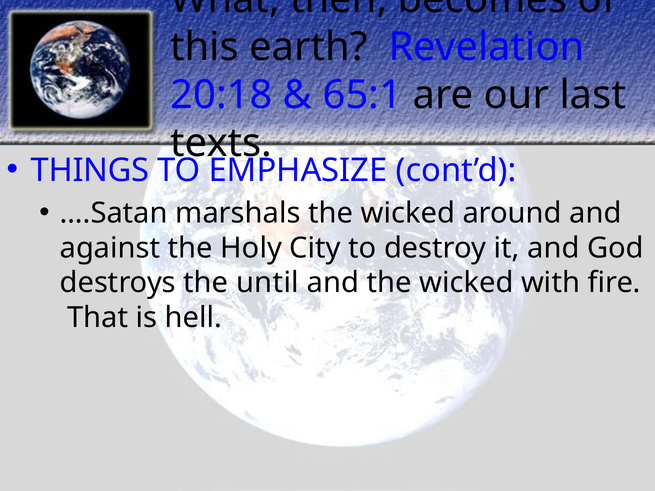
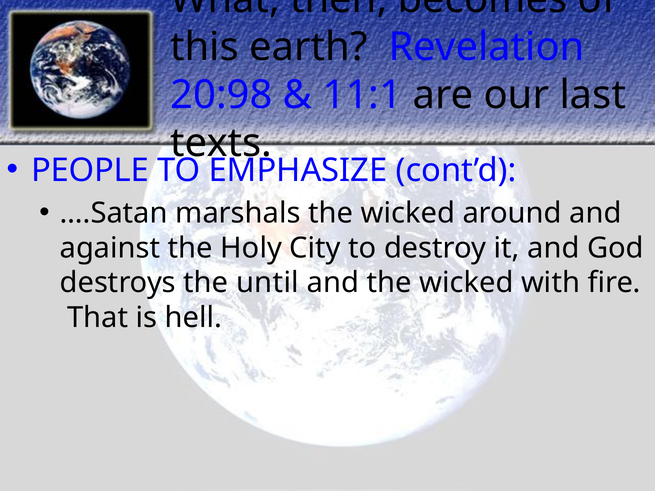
20:18: 20:18 -> 20:98
65:1: 65:1 -> 11:1
THINGS: THINGS -> PEOPLE
